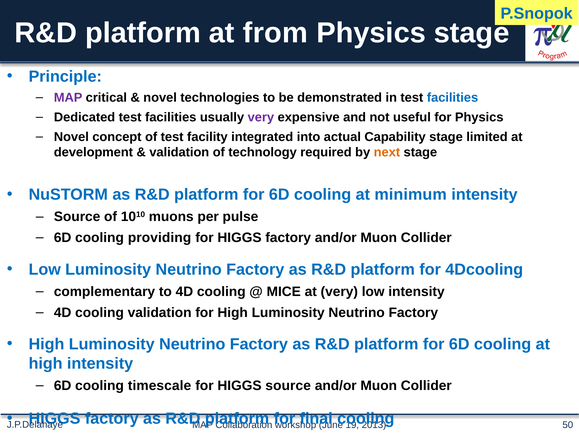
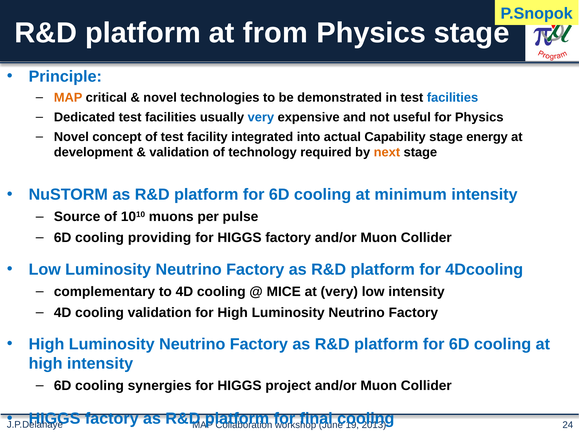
MAP at (68, 98) colour: purple -> orange
very at (261, 117) colour: purple -> blue
limited: limited -> energy
timescale: timescale -> synergies
HIGGS source: source -> project
50: 50 -> 24
